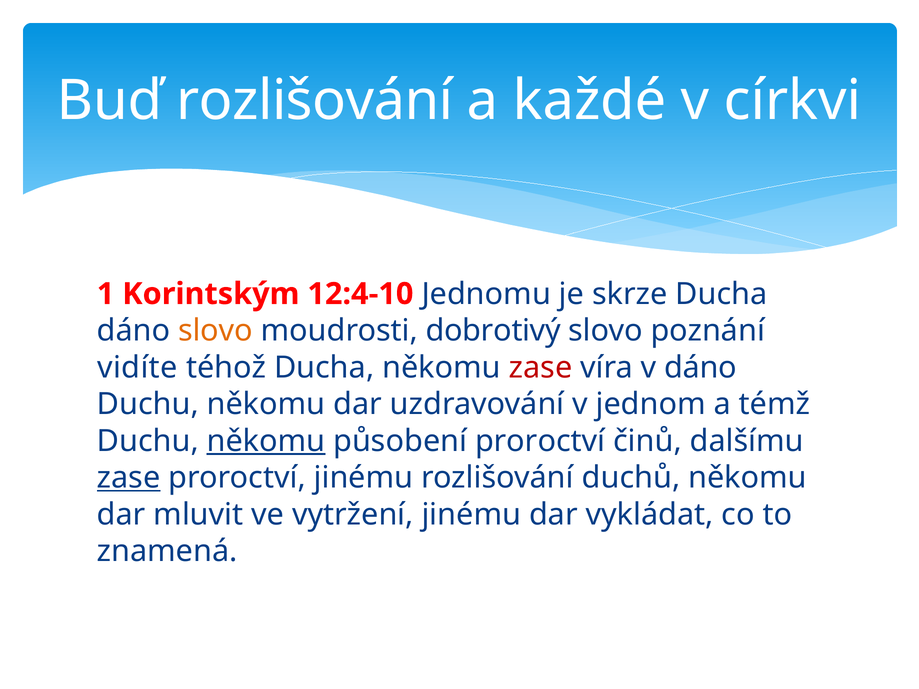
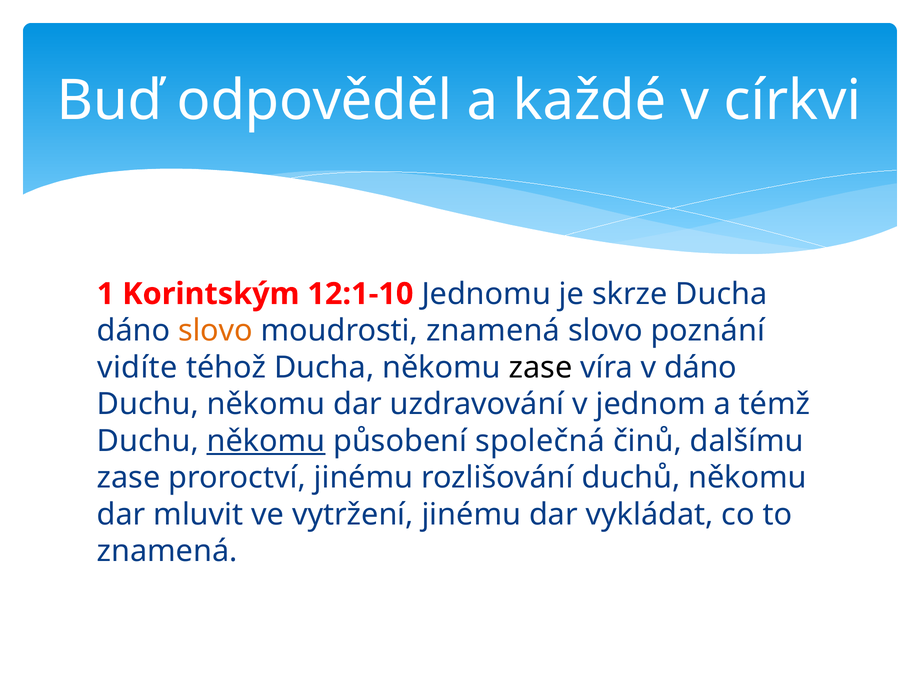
Buď rozlišování: rozlišování -> odpověděl
12:4-10: 12:4-10 -> 12:1-10
moudrosti dobrotivý: dobrotivý -> znamená
zase at (541, 368) colour: red -> black
působení proroctví: proroctví -> společná
zase at (129, 478) underline: present -> none
